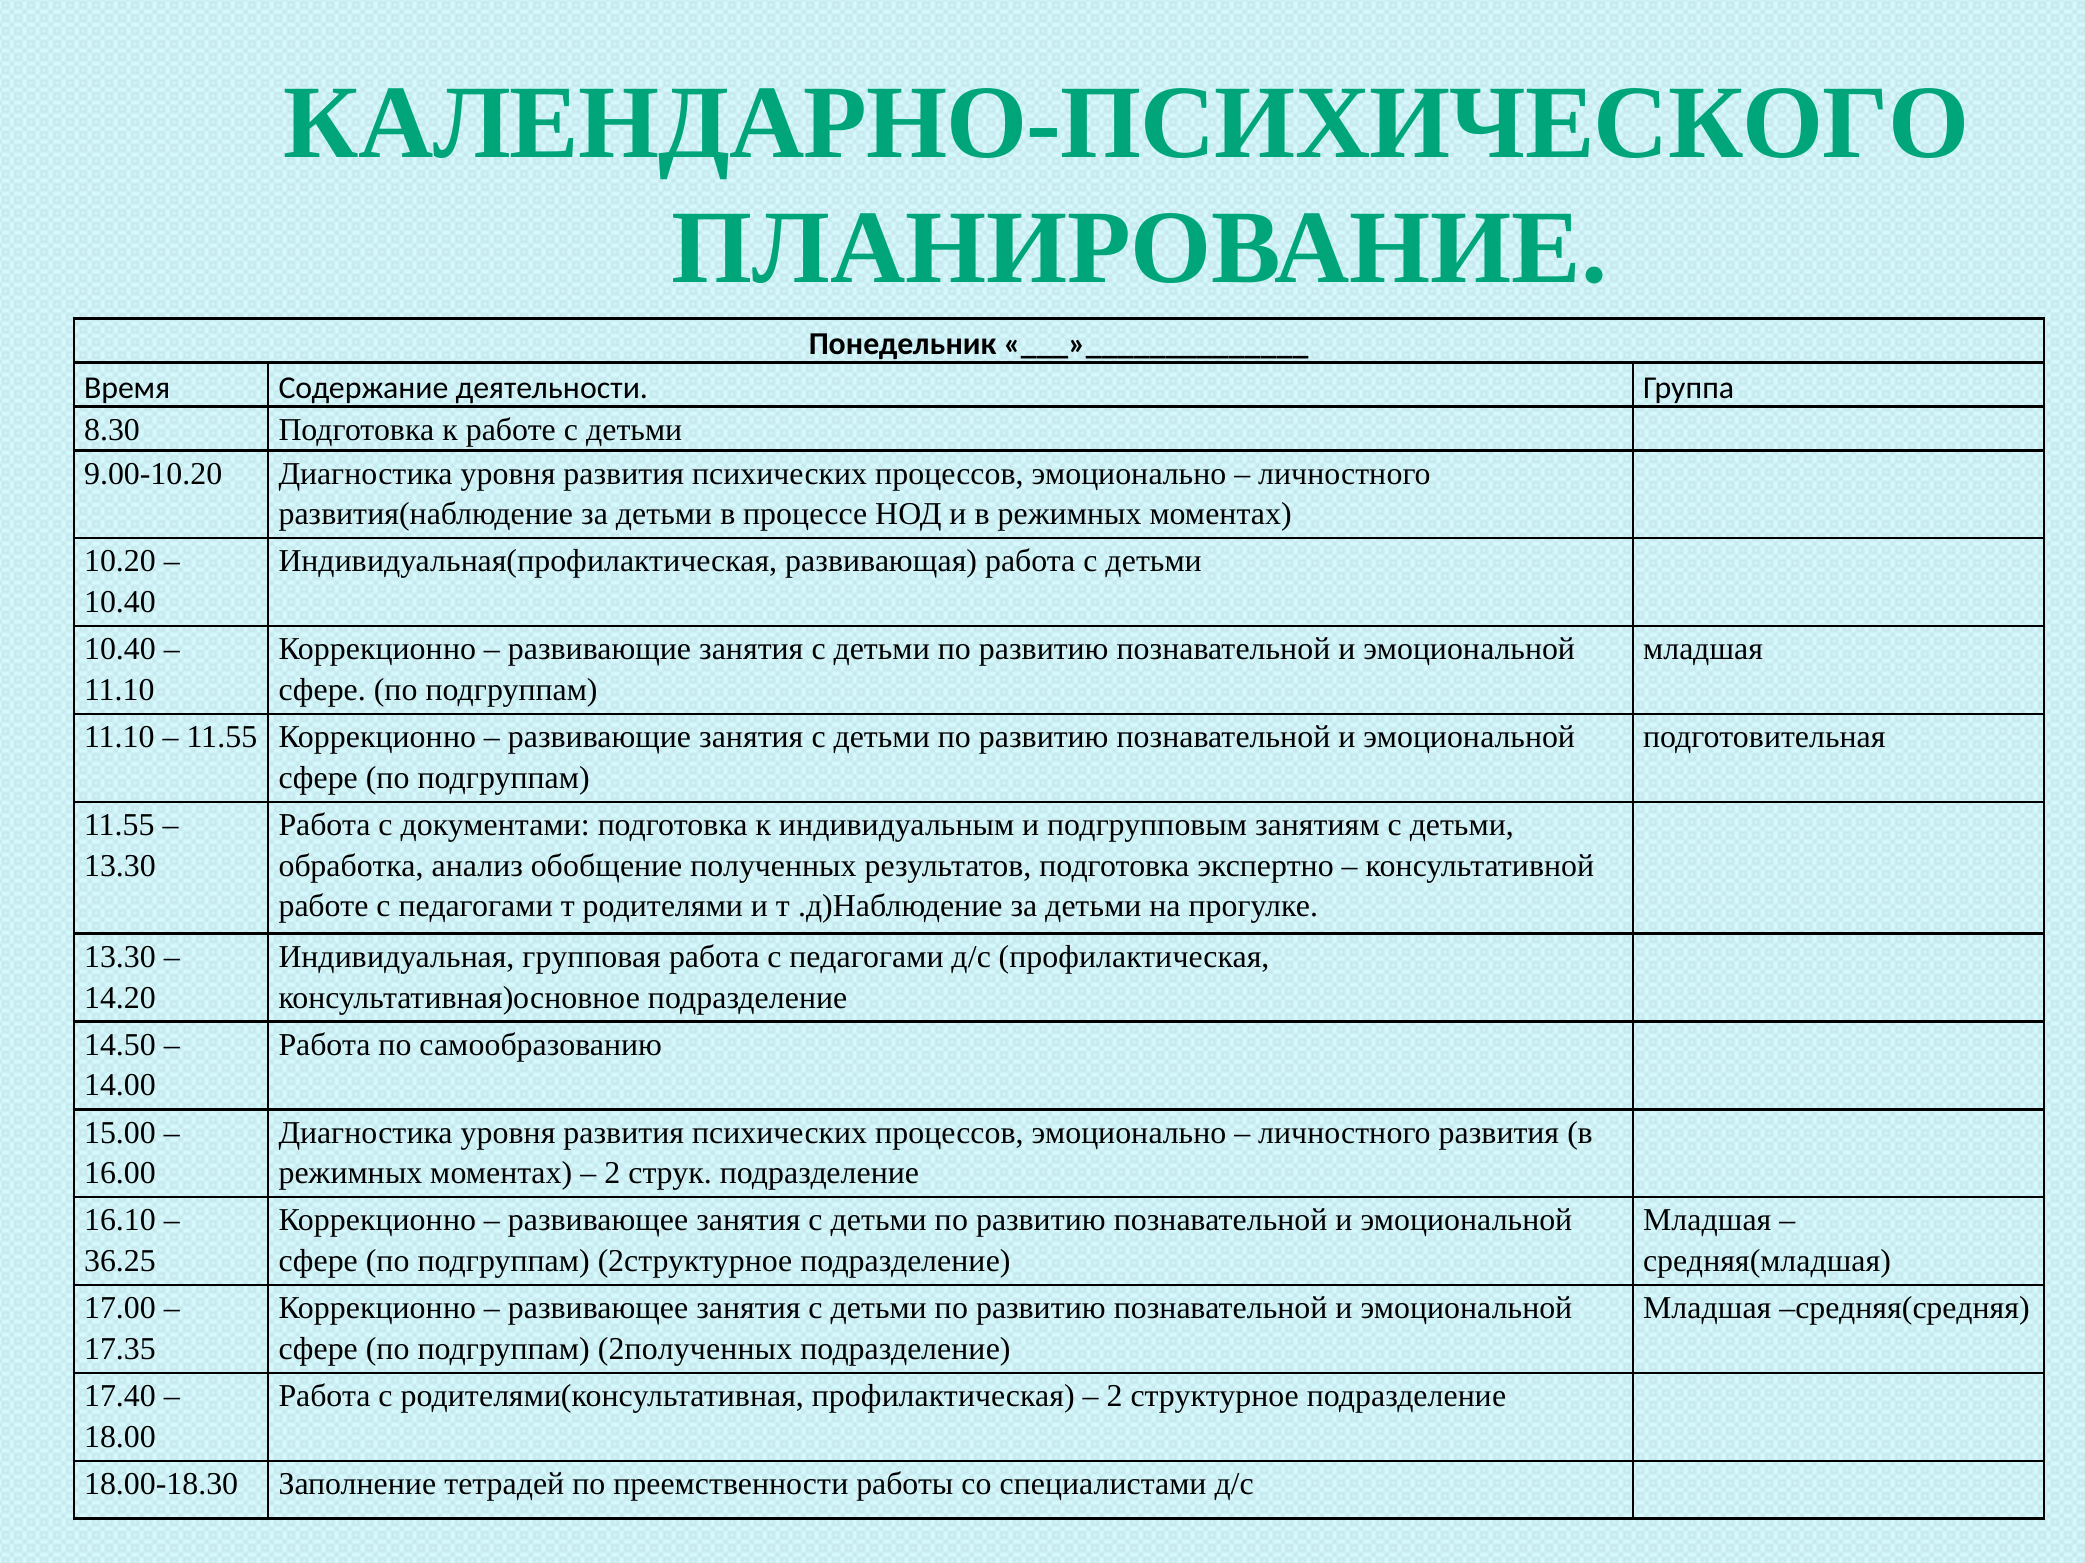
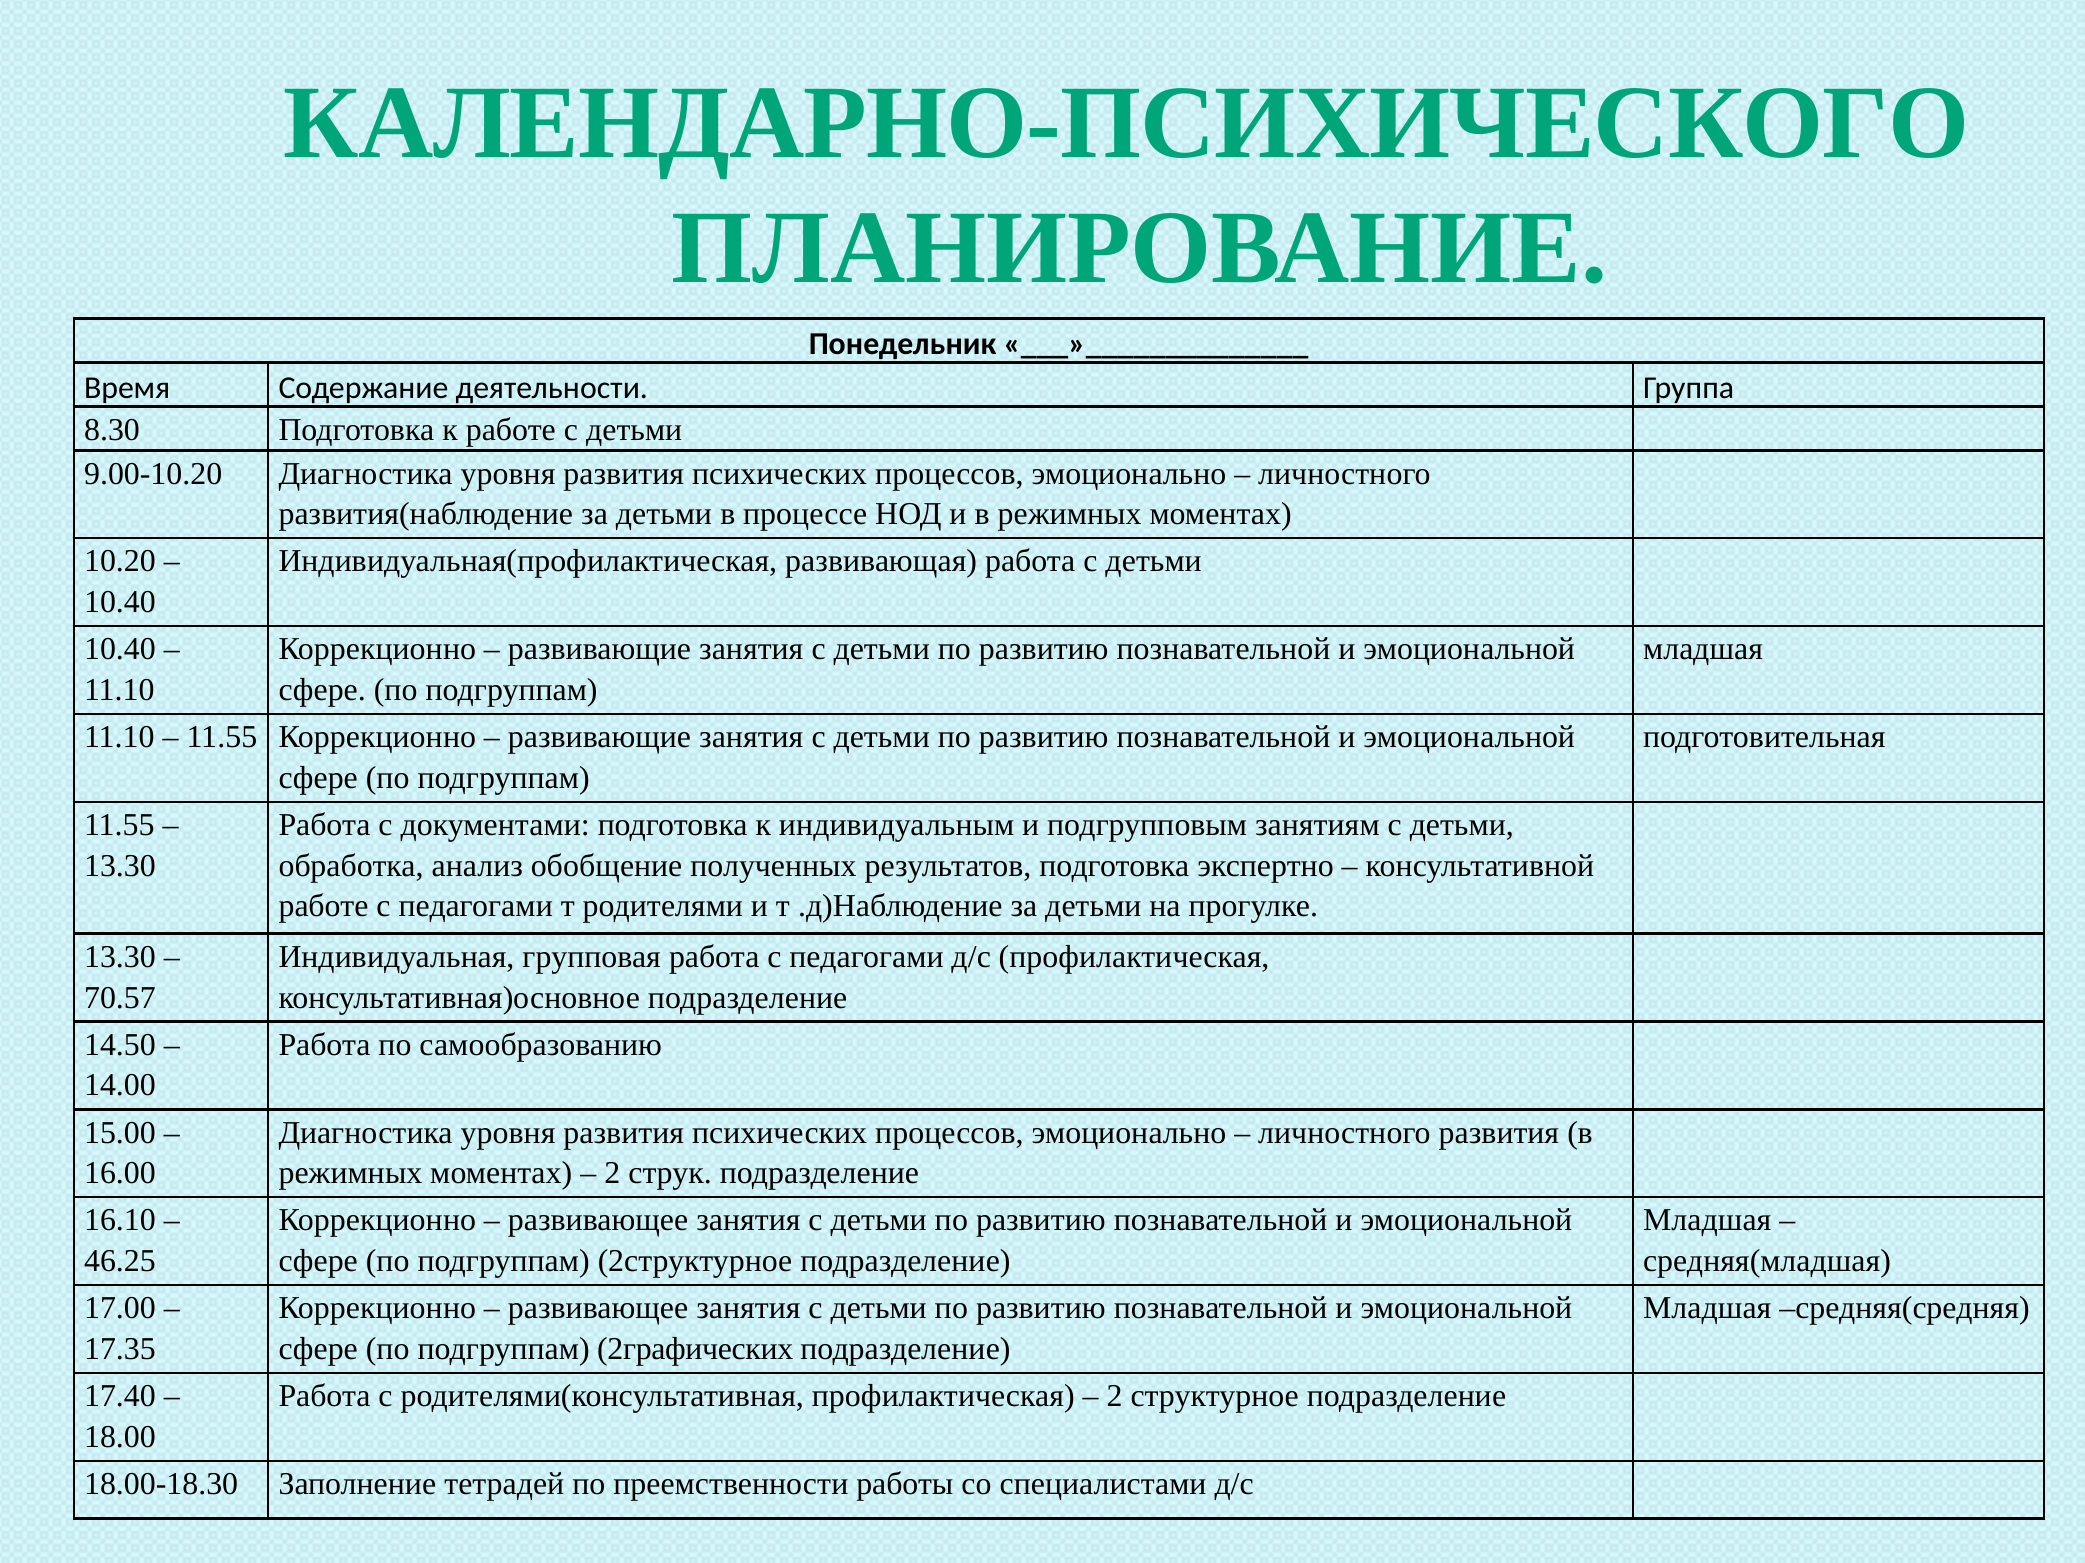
14.20: 14.20 -> 70.57
36.25: 36.25 -> 46.25
2полученных: 2полученных -> 2графических
